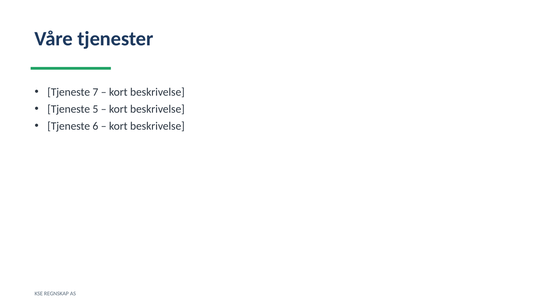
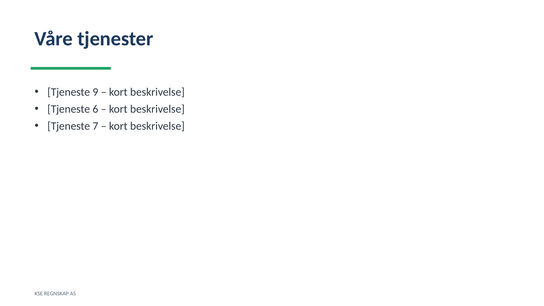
7: 7 -> 9
5: 5 -> 6
6: 6 -> 7
